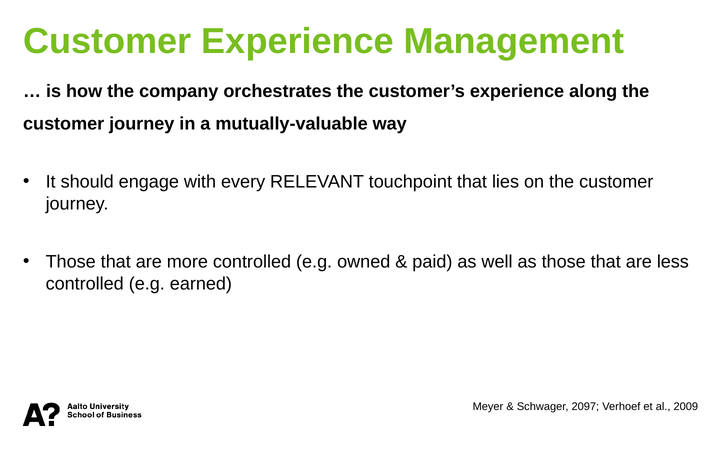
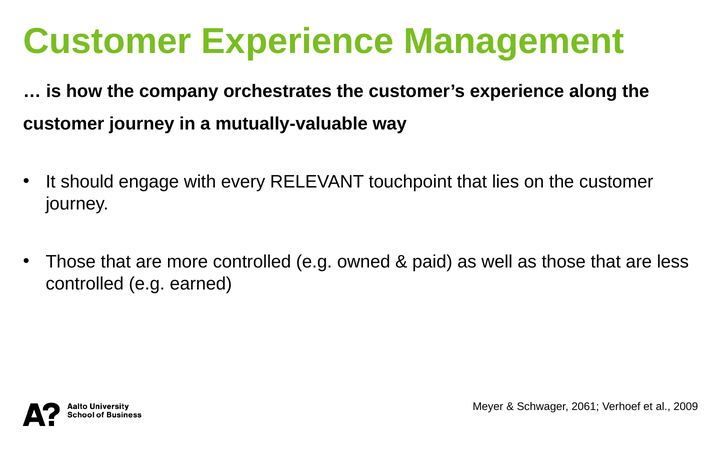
2097: 2097 -> 2061
